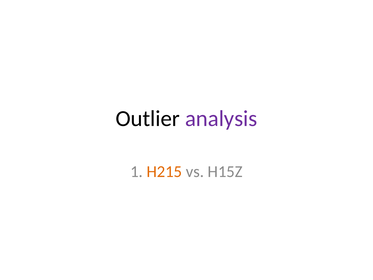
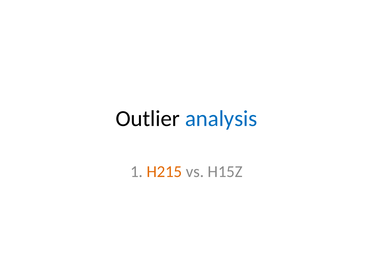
analysis colour: purple -> blue
